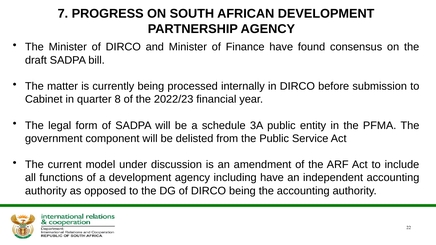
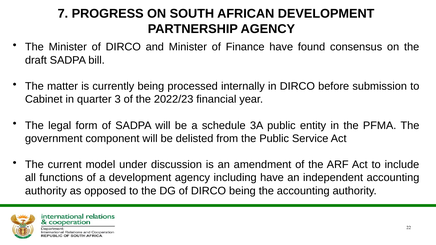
8: 8 -> 3
